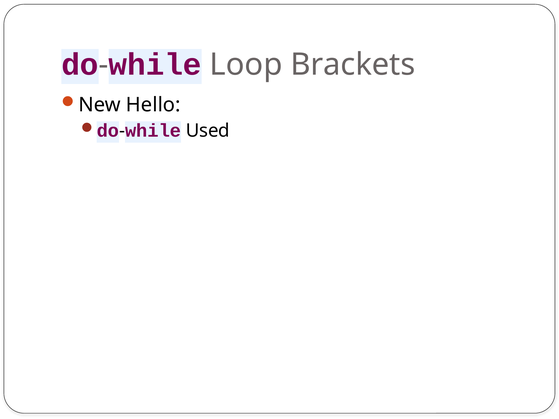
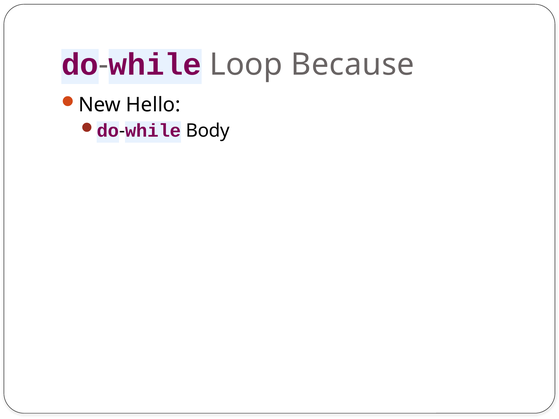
Brackets: Brackets -> Because
Used: Used -> Body
